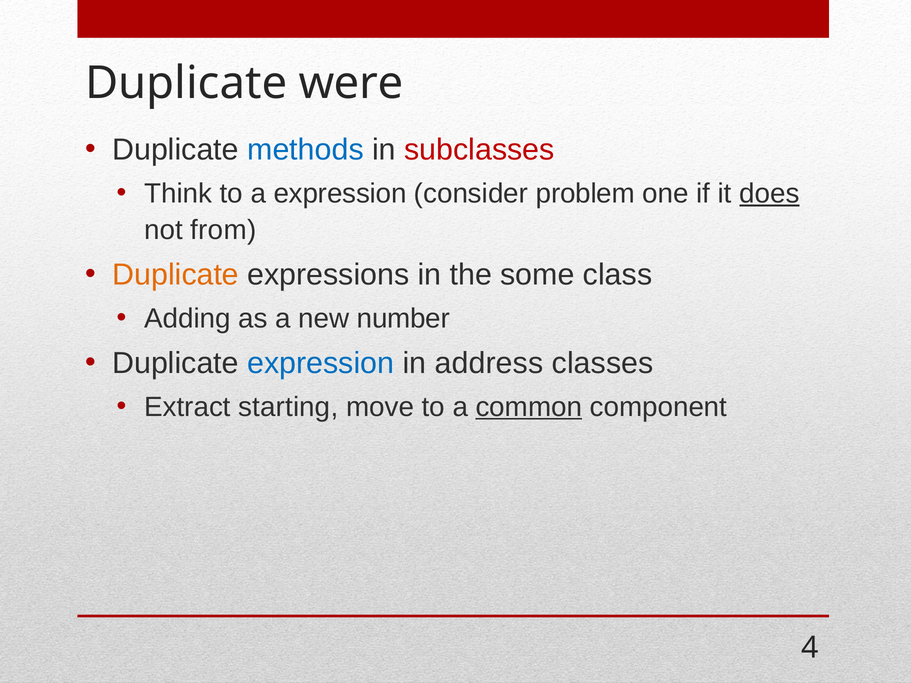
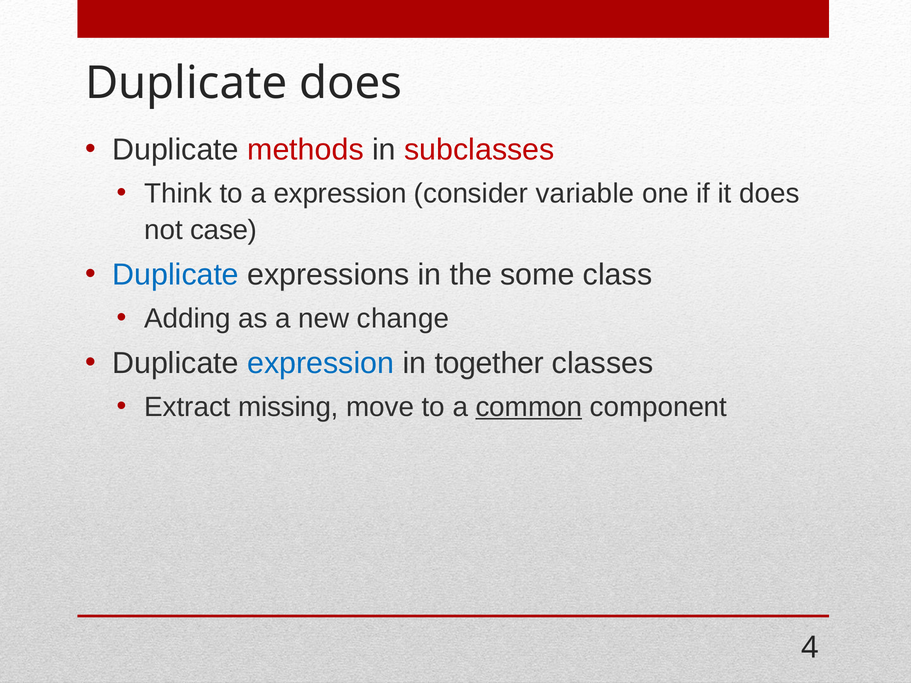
Duplicate were: were -> does
methods colour: blue -> red
problem: problem -> variable
does at (769, 194) underline: present -> none
from: from -> case
Duplicate at (176, 275) colour: orange -> blue
number: number -> change
address: address -> together
starting: starting -> missing
